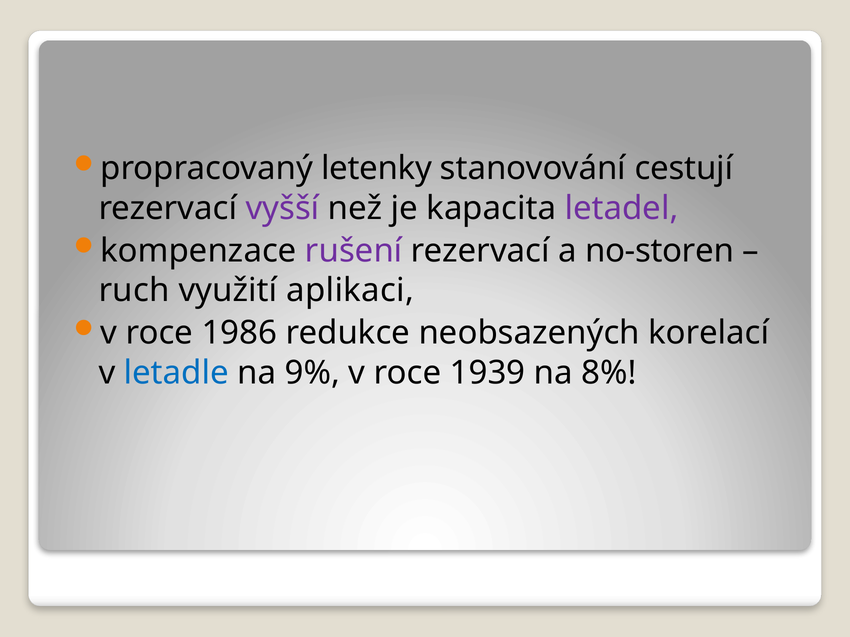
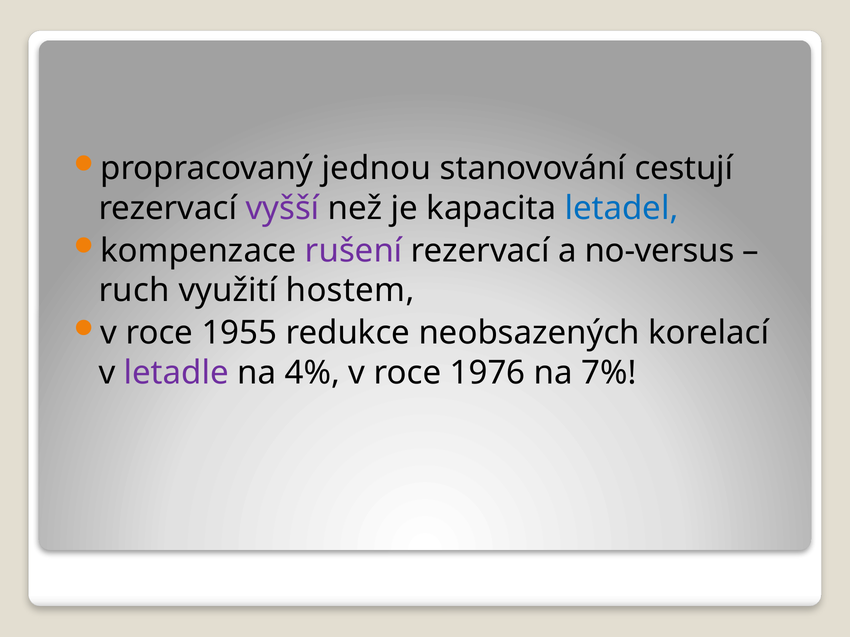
letenky: letenky -> jednou
letadel colour: purple -> blue
no-storen: no-storen -> no-versus
aplikaci: aplikaci -> hostem
1986: 1986 -> 1955
letadle colour: blue -> purple
9%: 9% -> 4%
1939: 1939 -> 1976
8%: 8% -> 7%
